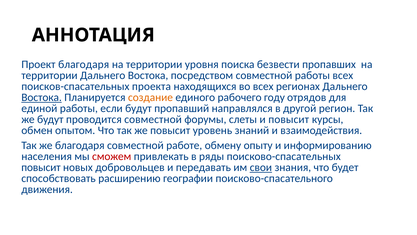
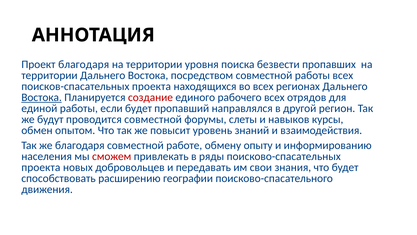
создание colour: orange -> red
рабочего году: году -> всех
если будут: будут -> будет
и повысит: повысит -> навыков
повысит at (41, 167): повысит -> проекта
свои underline: present -> none
